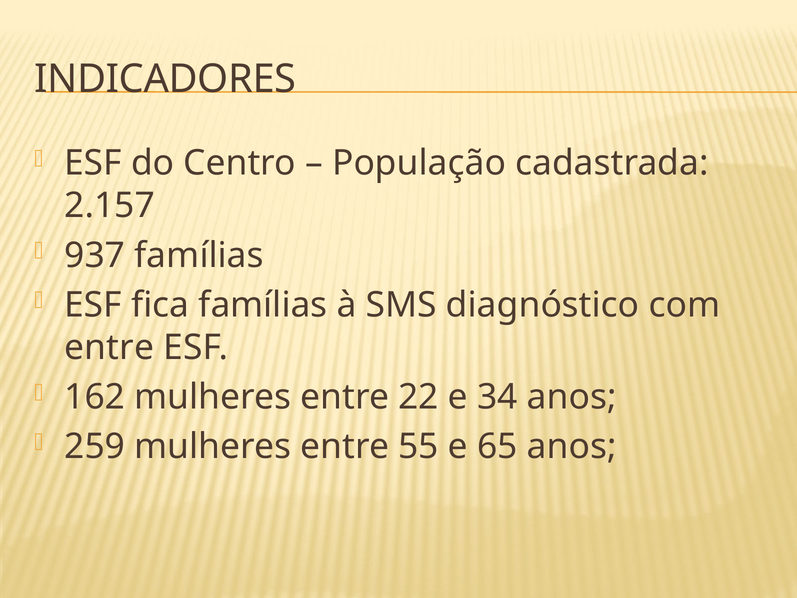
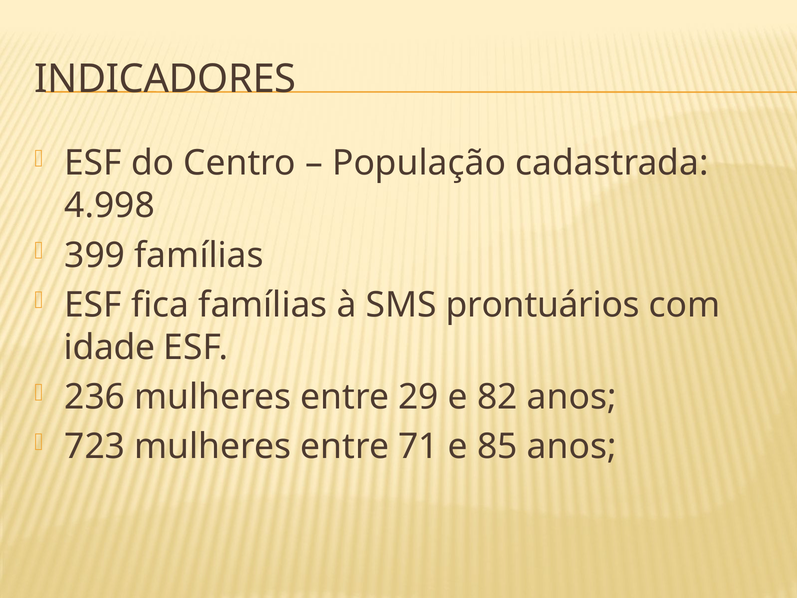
2.157: 2.157 -> 4.998
937: 937 -> 399
diagnóstico: diagnóstico -> prontuários
entre at (109, 347): entre -> idade
162: 162 -> 236
22: 22 -> 29
34: 34 -> 82
259: 259 -> 723
55: 55 -> 71
65: 65 -> 85
